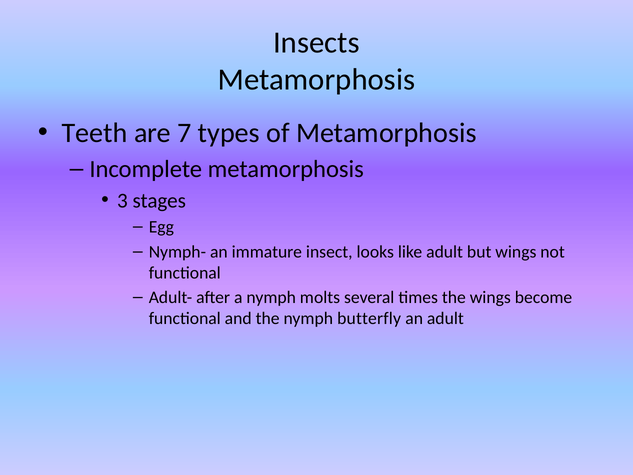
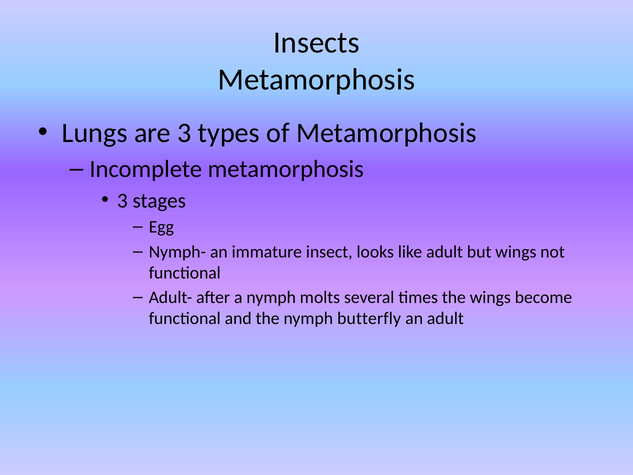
Teeth: Teeth -> Lungs
are 7: 7 -> 3
